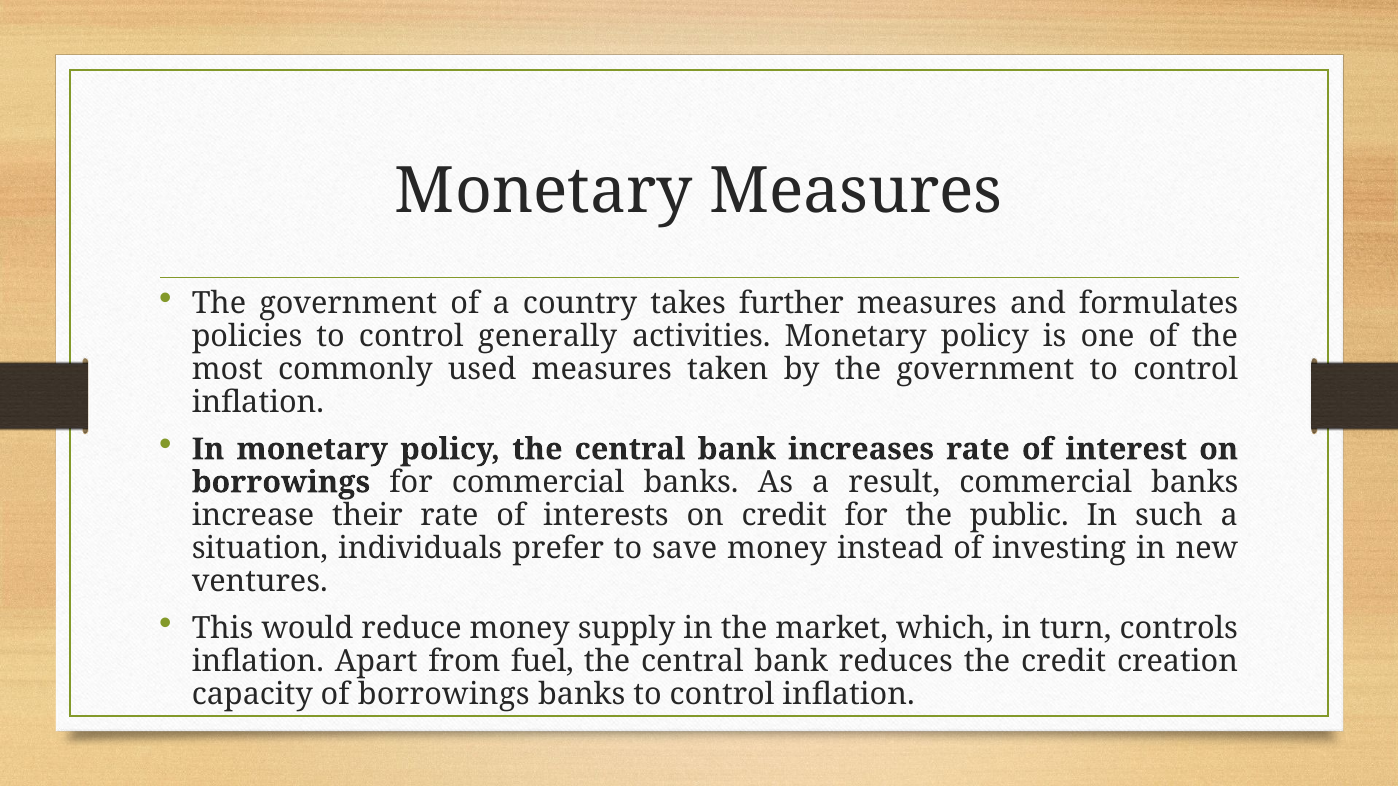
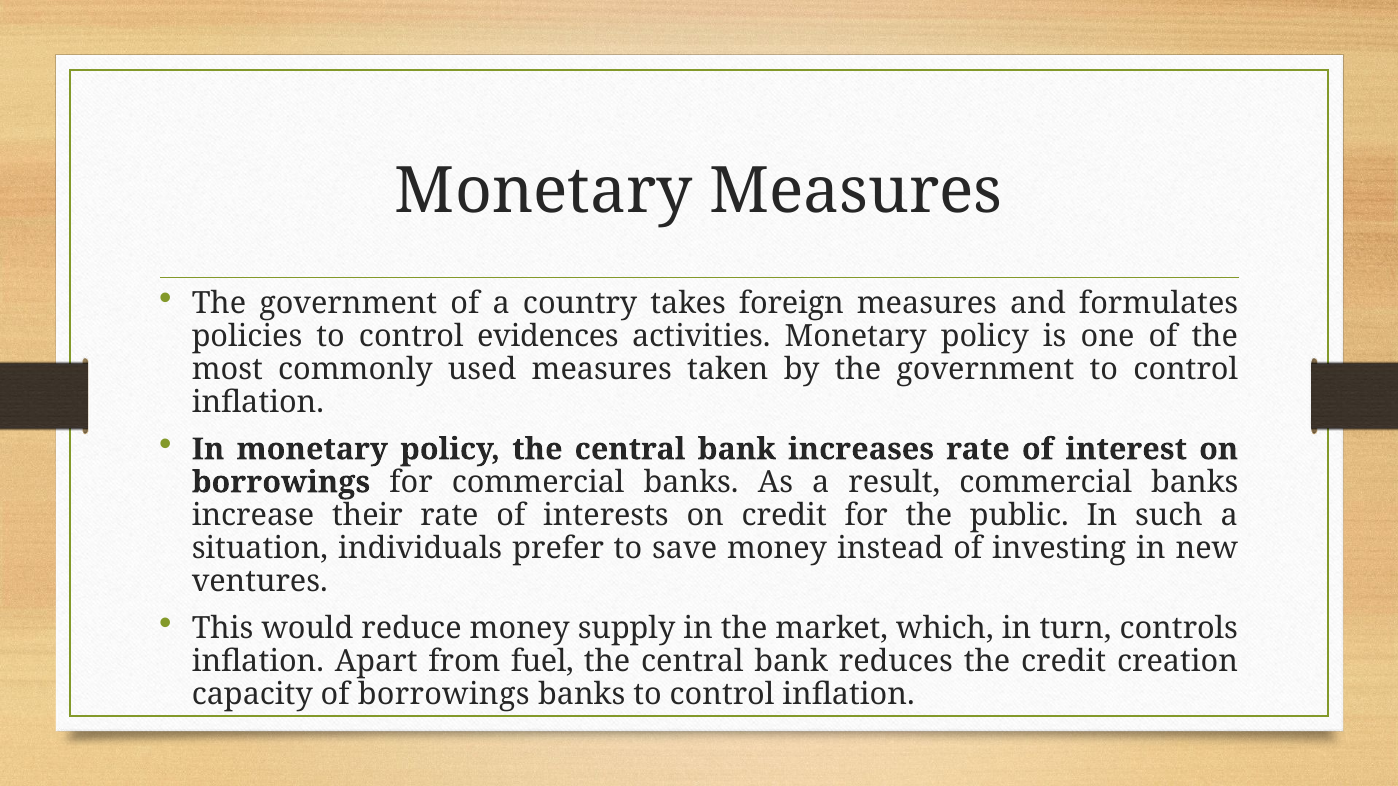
further: further -> foreign
generally: generally -> evidences
